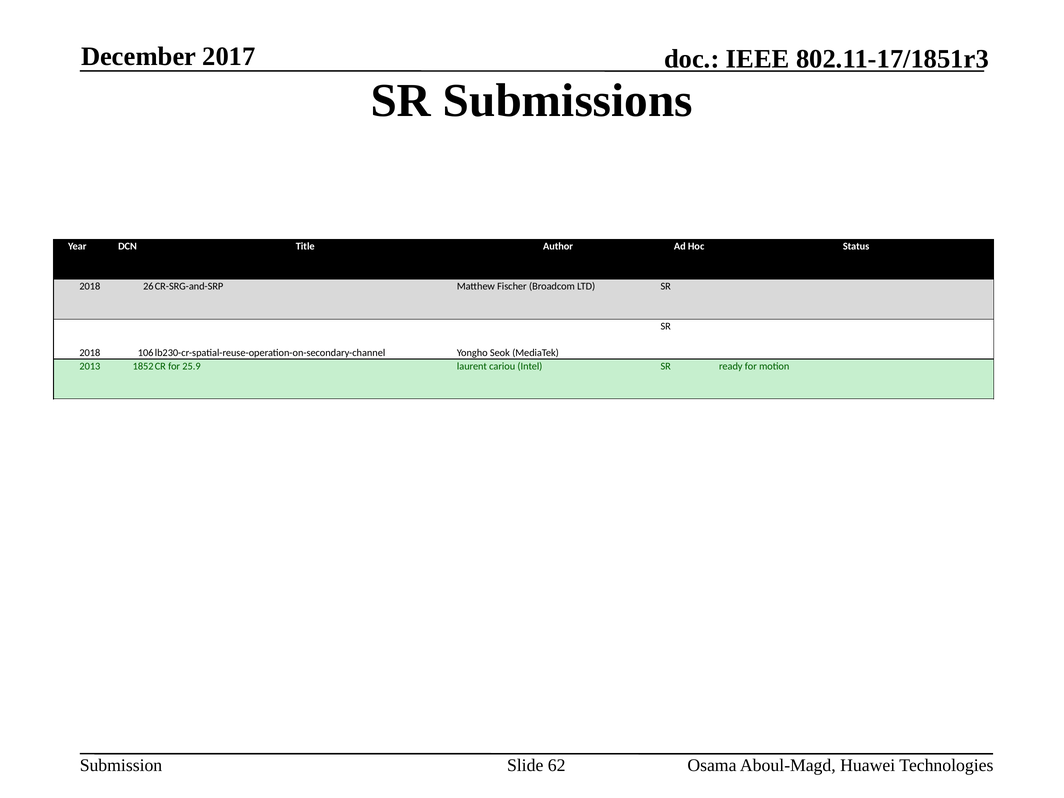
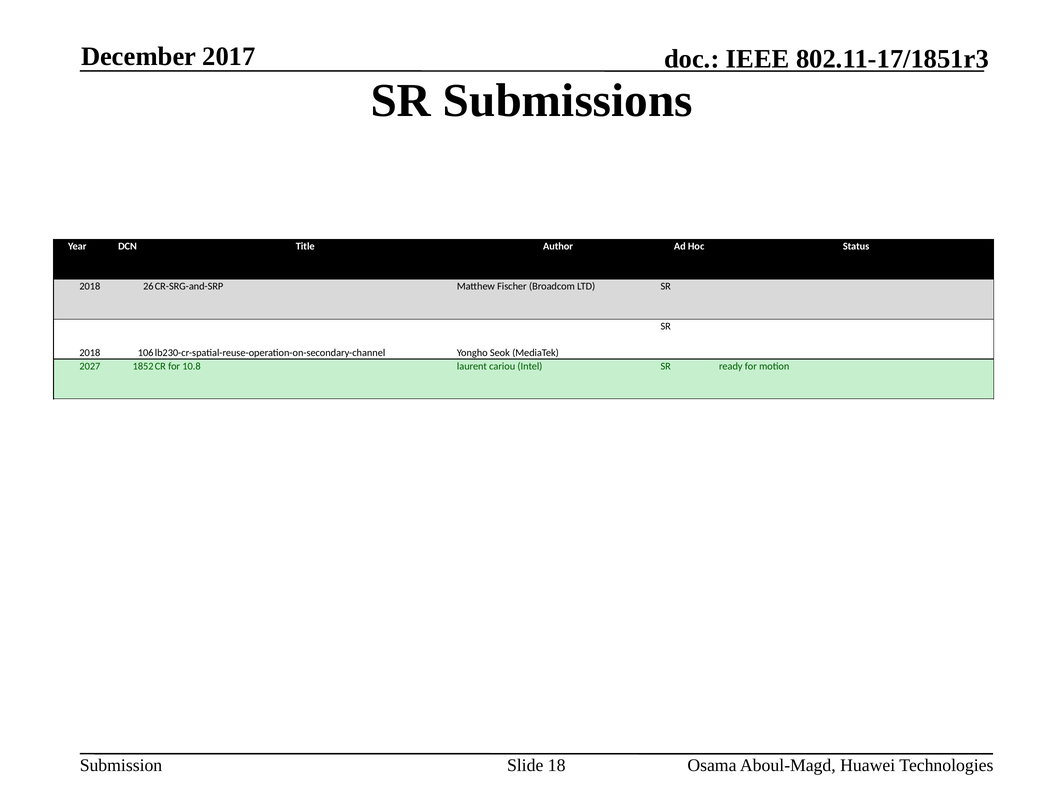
2013: 2013 -> 2027
25.9: 25.9 -> 10.8
62: 62 -> 18
